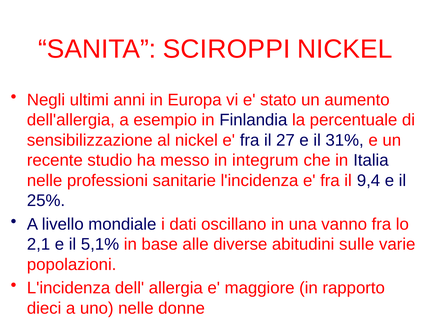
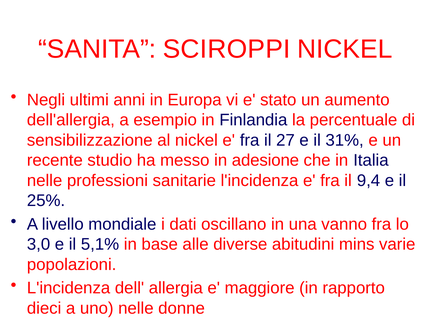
integrum: integrum -> adesione
2,1: 2,1 -> 3,0
sulle: sulle -> mins
